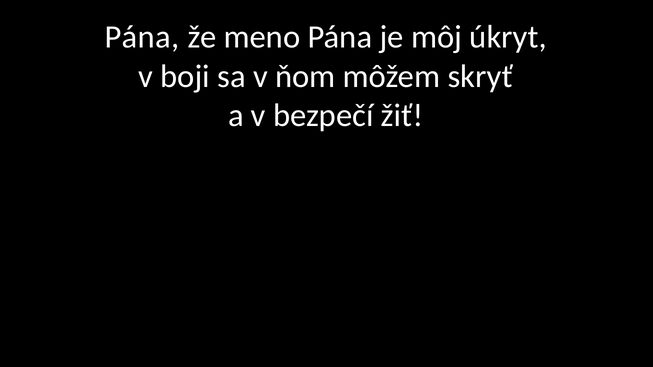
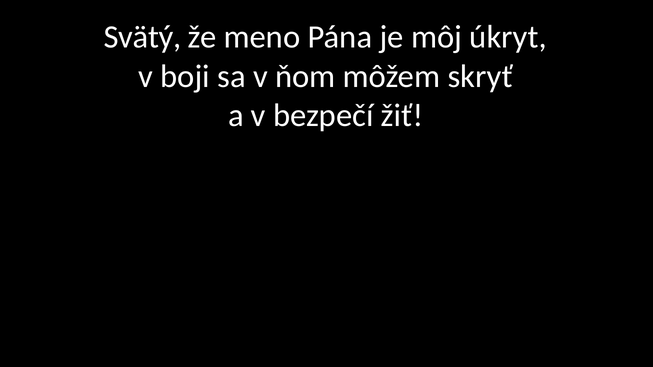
Pána at (142, 37): Pána -> Svätý
